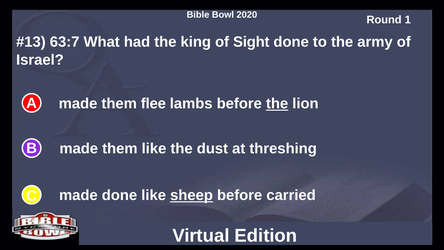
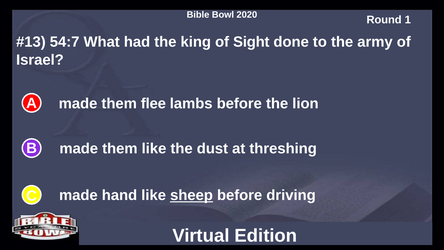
63:7: 63:7 -> 54:7
the at (277, 104) underline: present -> none
made done: done -> hand
carried: carried -> driving
